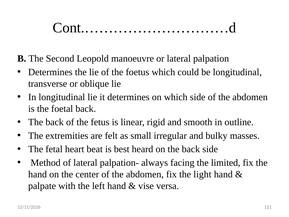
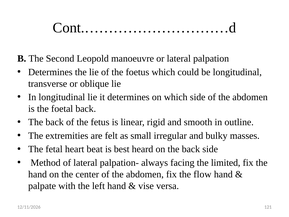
light: light -> flow
